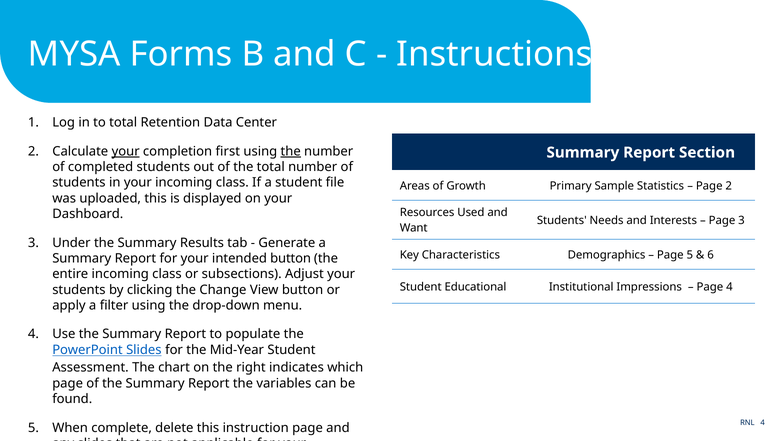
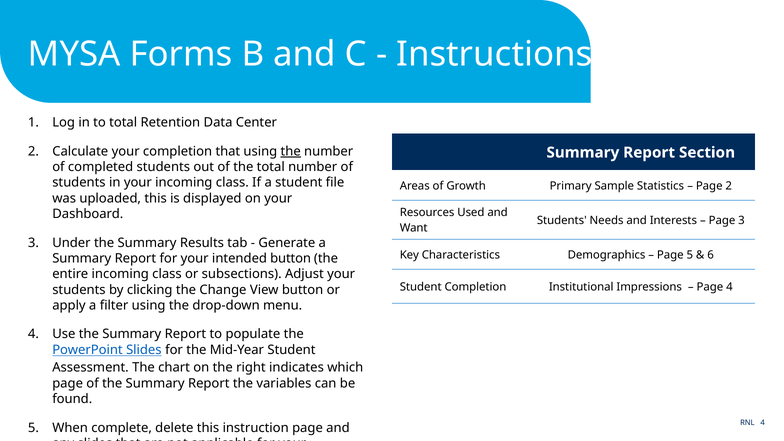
your at (126, 151) underline: present -> none
completion first: first -> that
Student Educational: Educational -> Completion
